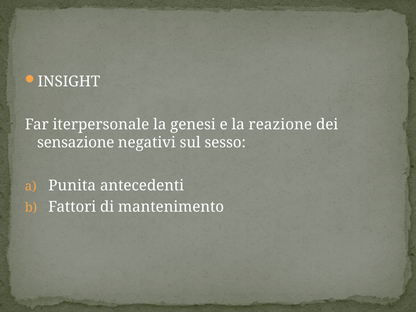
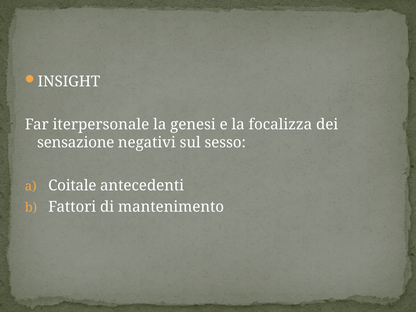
reazione: reazione -> focalizza
Punita: Punita -> Coitale
